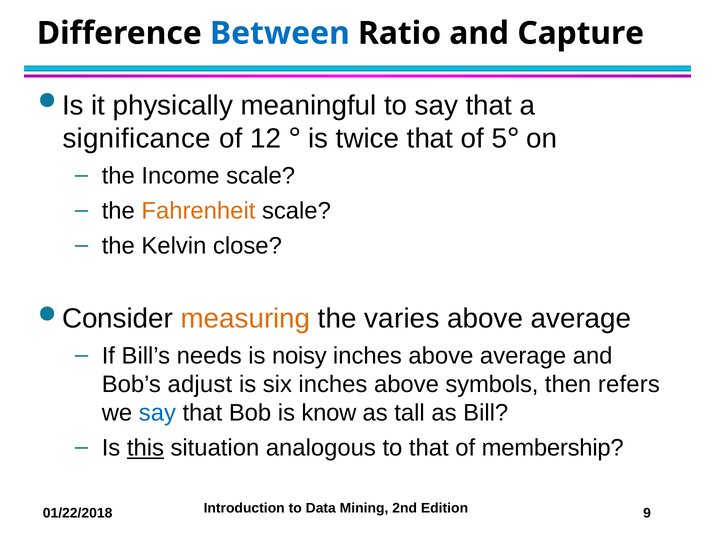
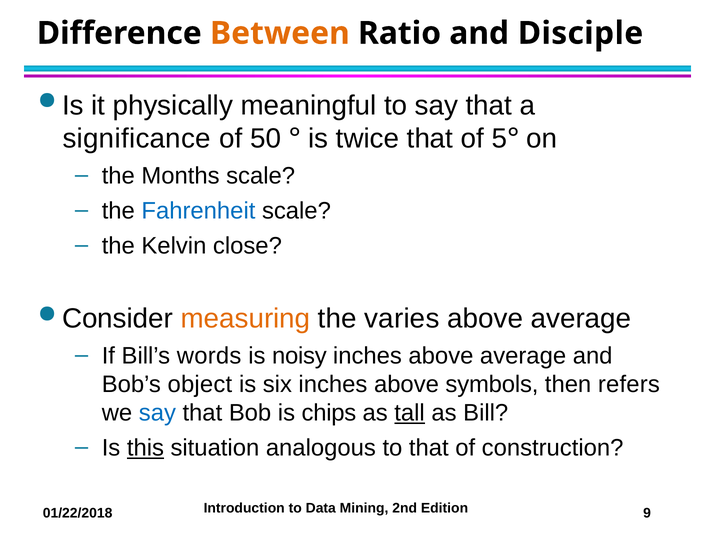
Between colour: blue -> orange
Capture: Capture -> Disciple
12: 12 -> 50
Income: Income -> Months
Fahrenheit colour: orange -> blue
needs: needs -> words
adjust: adjust -> object
know: know -> chips
tall underline: none -> present
membership: membership -> construction
